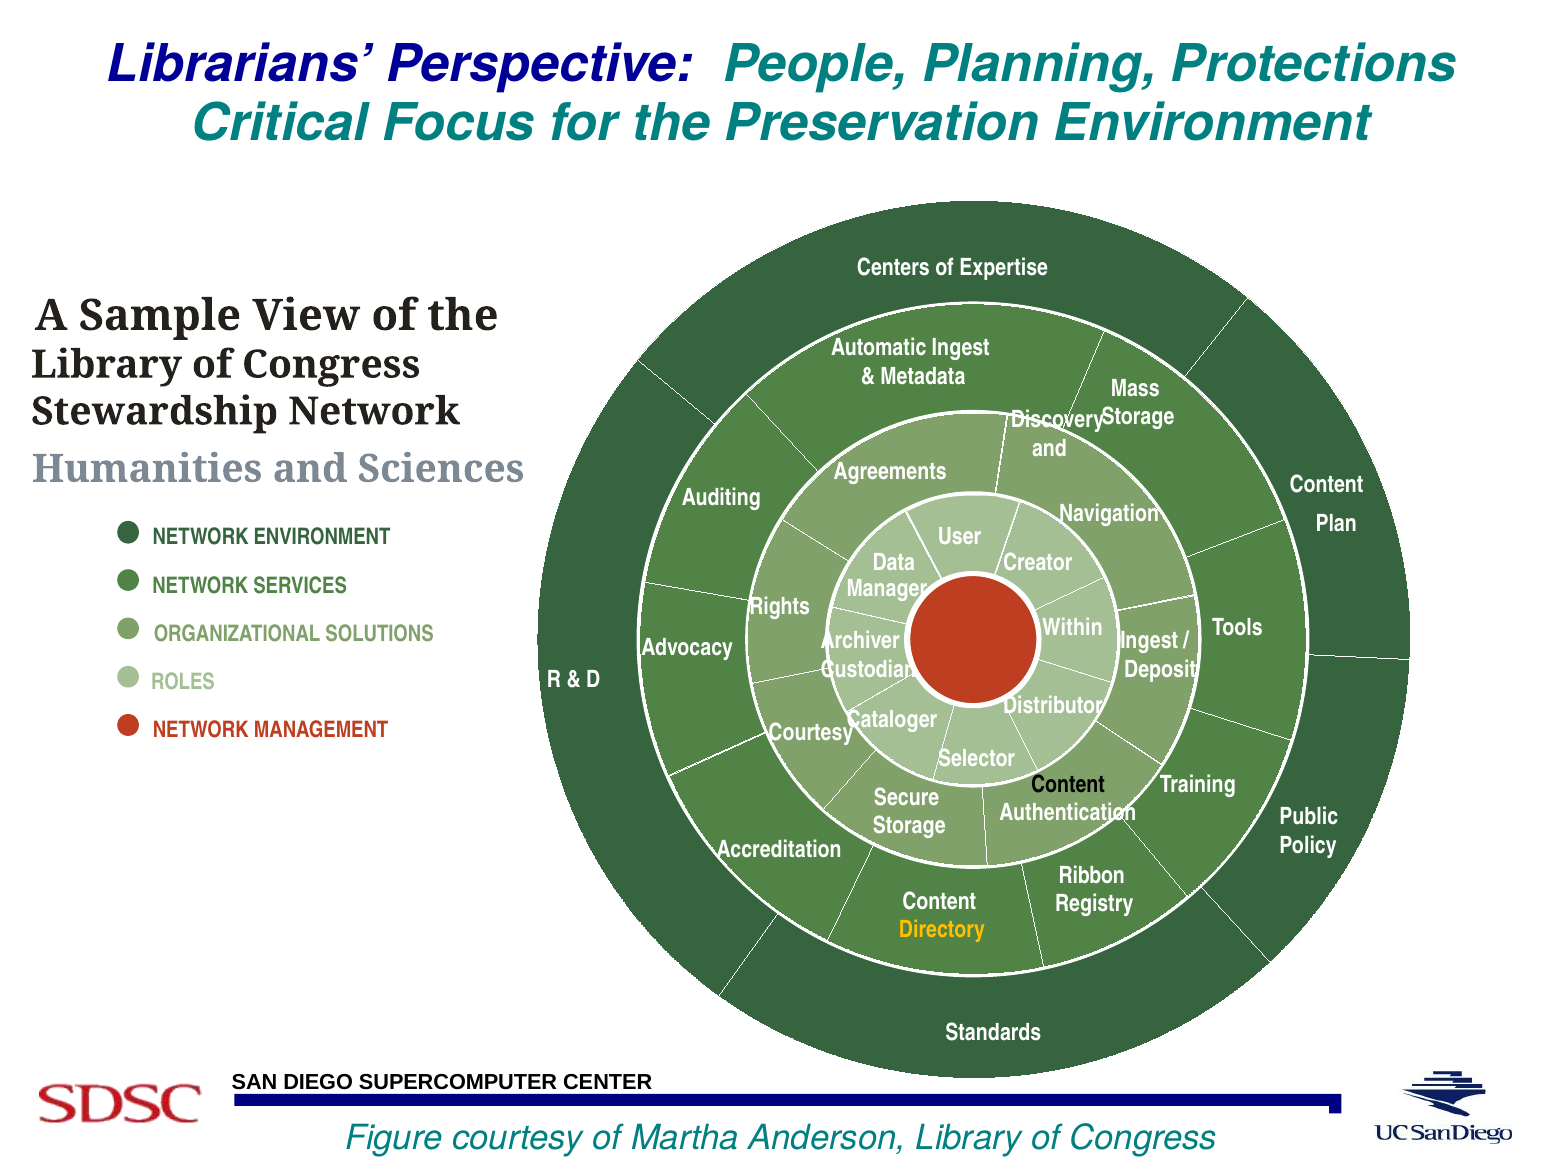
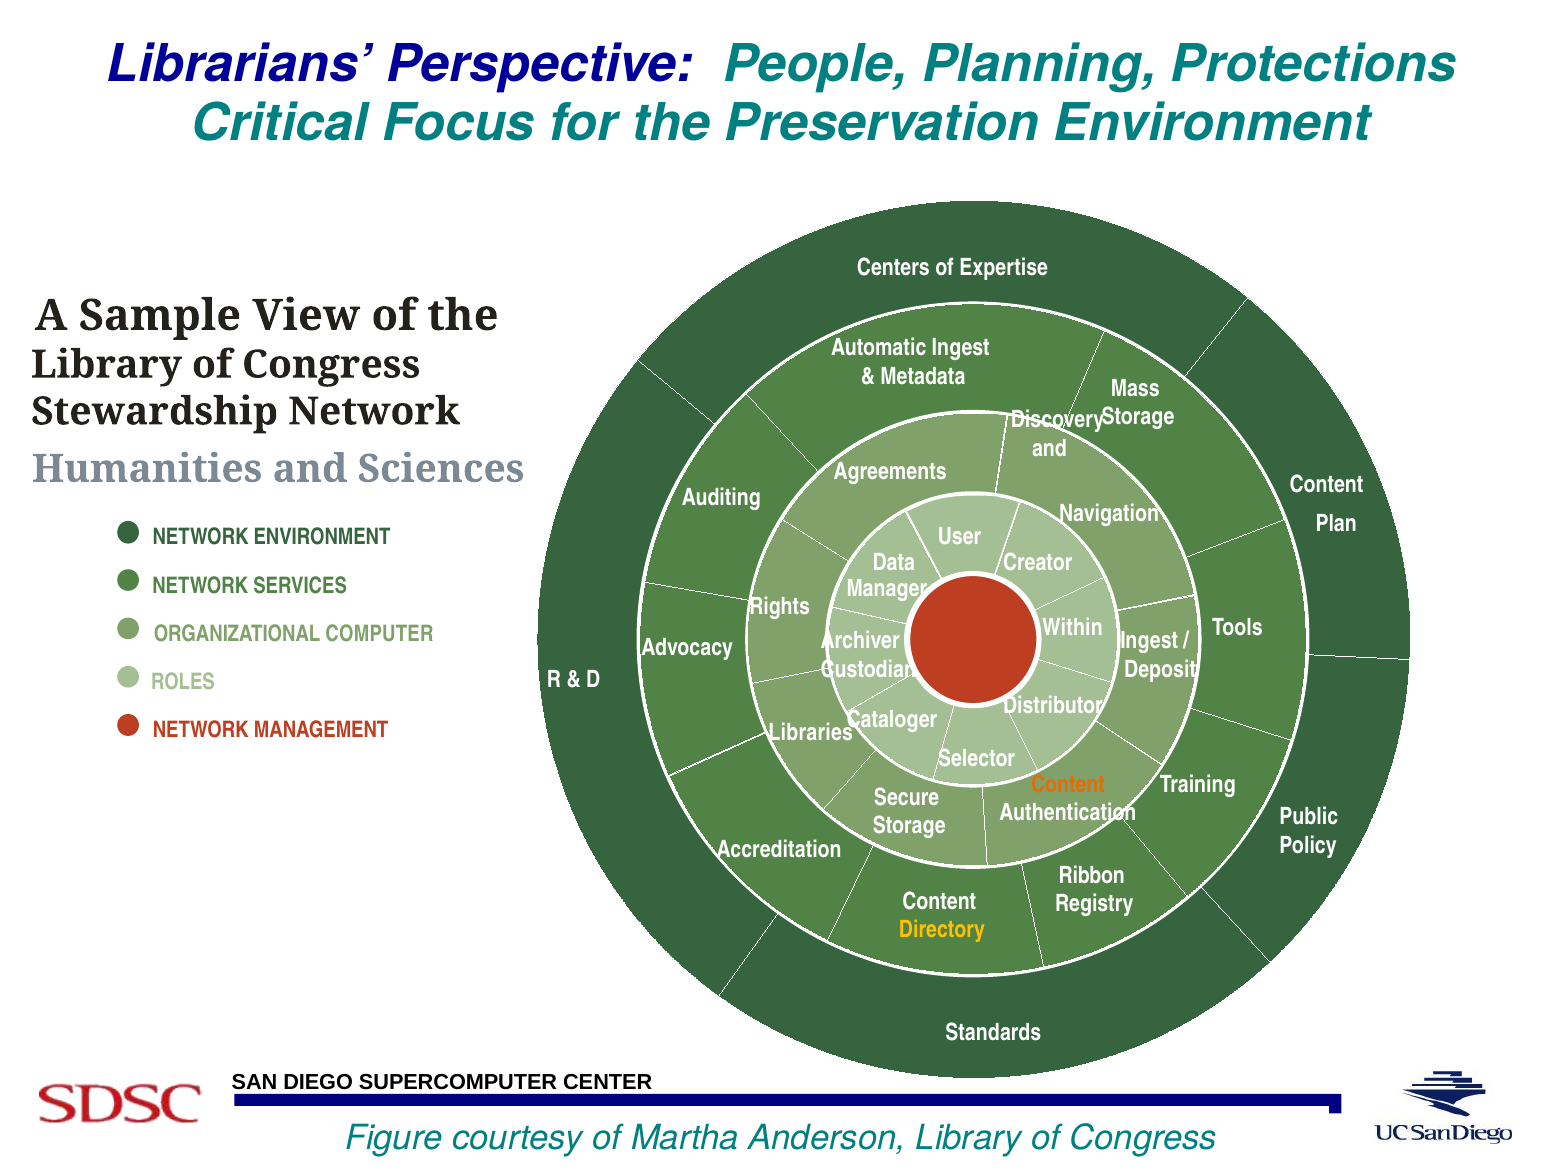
SOLUTIONS: SOLUTIONS -> COMPUTER
Courtesy at (811, 732): Courtesy -> Libraries
Content at (1068, 784) colour: black -> orange
